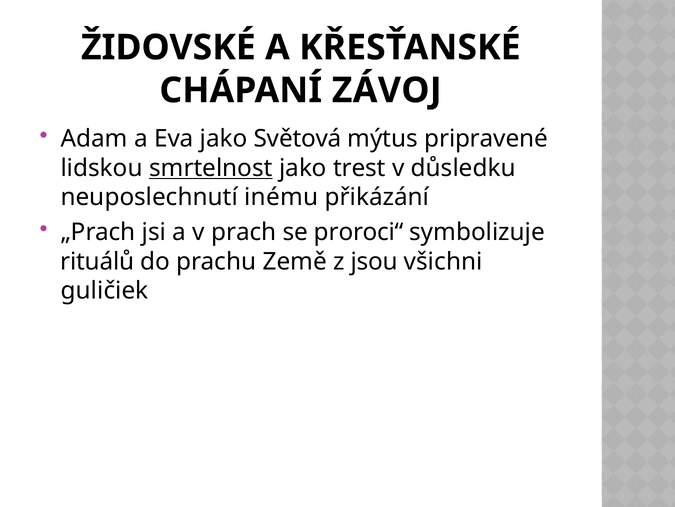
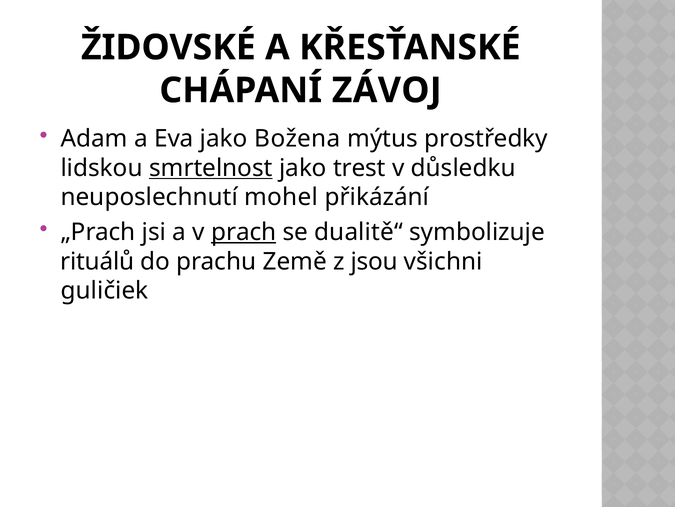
Světová: Světová -> Božena
pripravené: pripravené -> prostředky
inému: inému -> mohel
prach underline: none -> present
proroci“: proroci“ -> dualitě“
